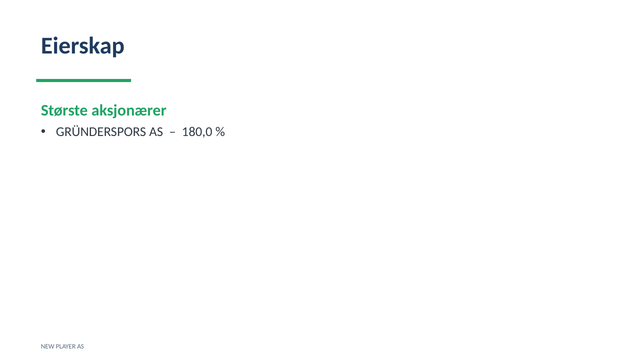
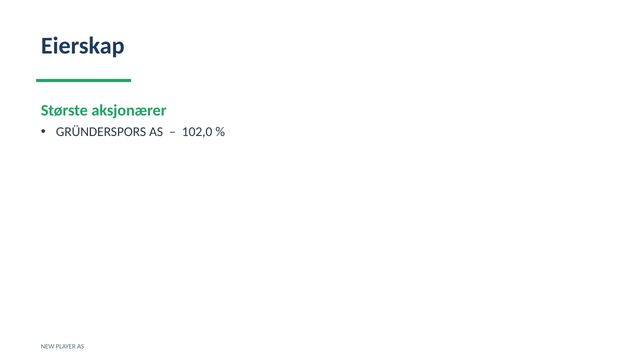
180,0: 180,0 -> 102,0
